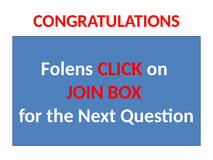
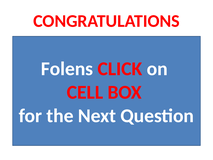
JOIN: JOIN -> CELL
